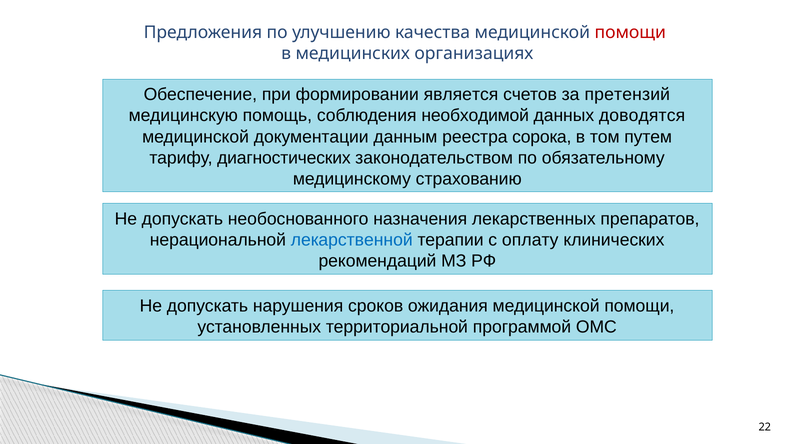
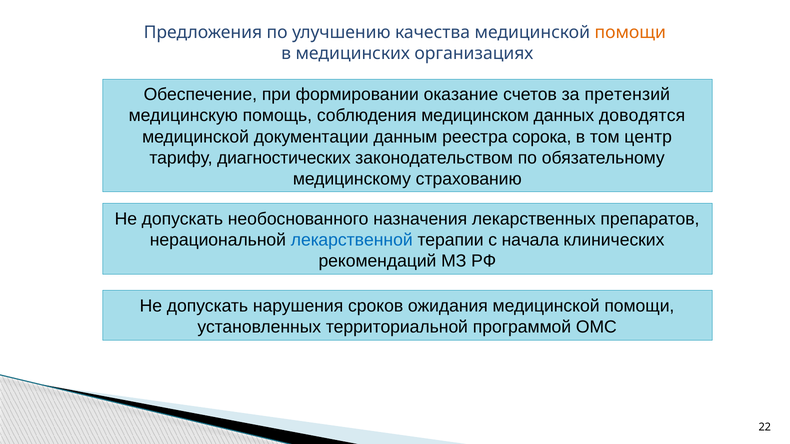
помощи at (630, 32) colour: red -> orange
является: является -> оказание
необходимой: необходимой -> медицинском
путем: путем -> центр
оплату: оплату -> начала
